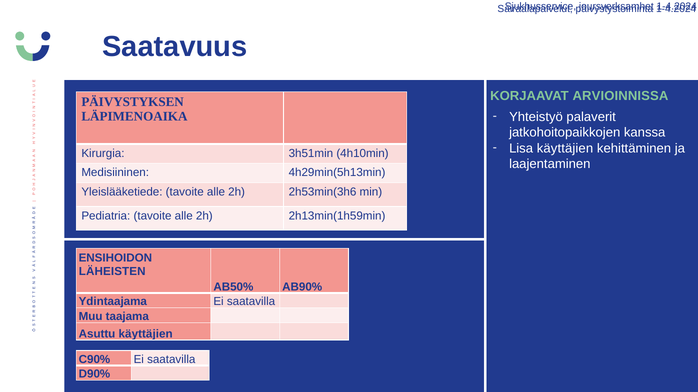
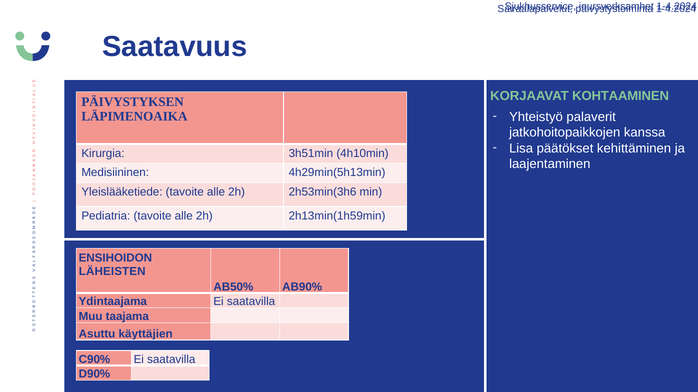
ARVIOINNISSA: ARVIOINNISSA -> KOHTAAMINEN
Lisa käyttäjien: käyttäjien -> päätökset
